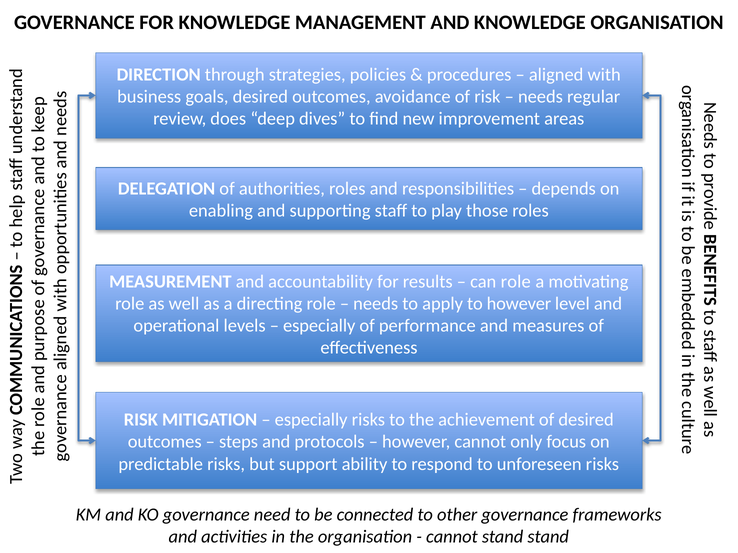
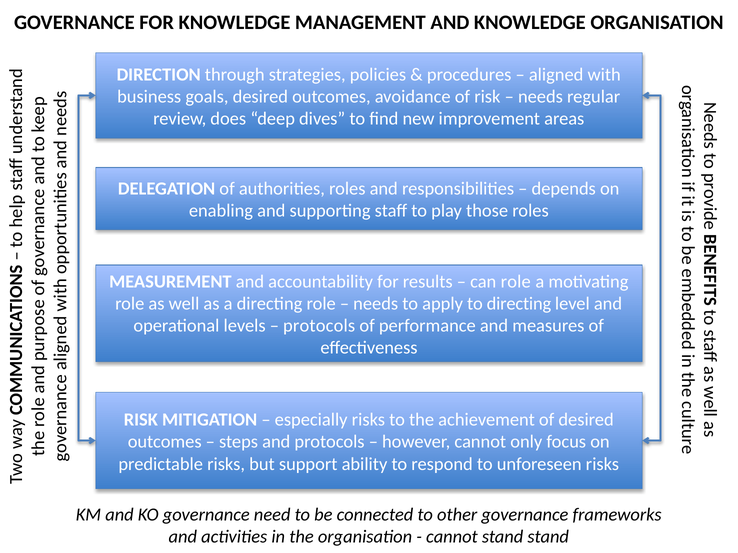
to however: however -> directing
especially at (319, 326): especially -> protocols
